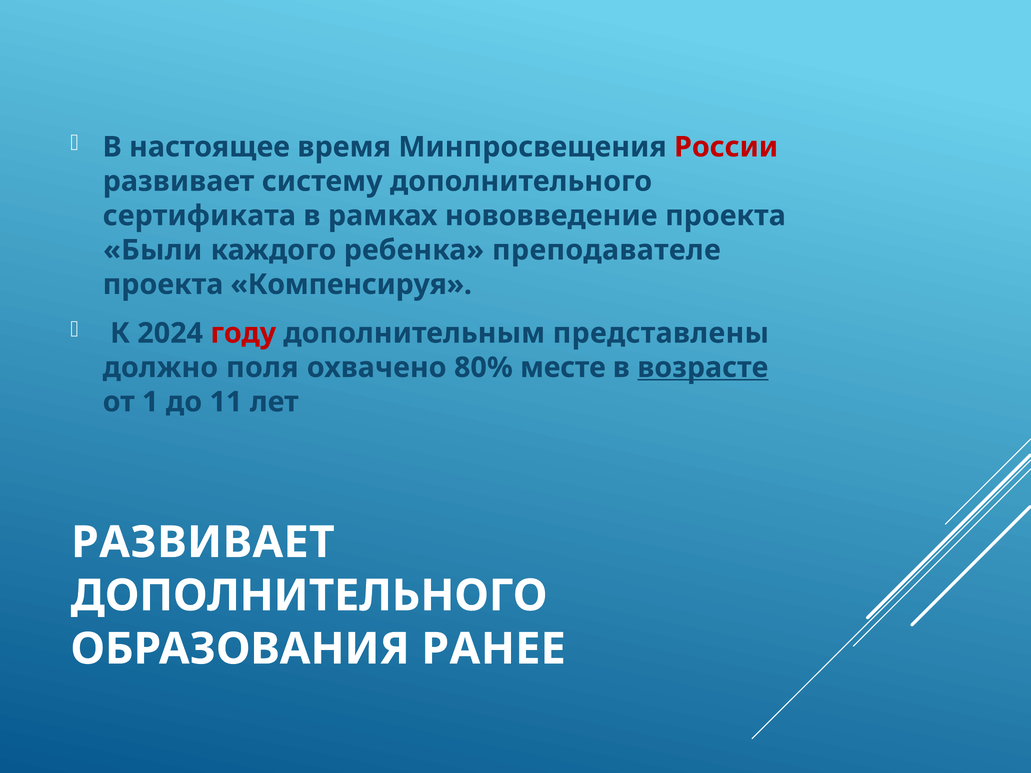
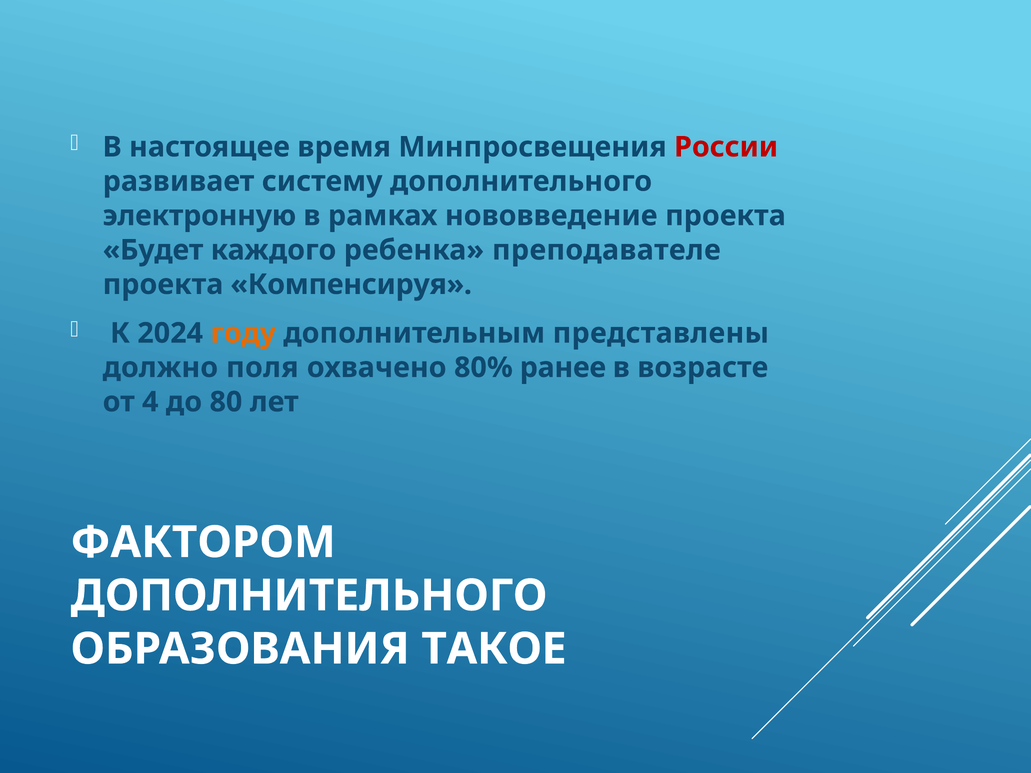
сертификата: сертификата -> электронную
Были: Были -> Будет
году colour: red -> orange
месте: месте -> ранее
возрасте underline: present -> none
1: 1 -> 4
11: 11 -> 80
РАЗВИВАЕТ at (203, 543): РАЗВИВАЕТ -> ФАКТОРОМ
РАНЕЕ: РАНЕЕ -> ТАКОЕ
